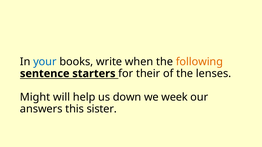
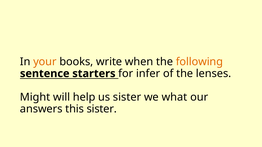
your colour: blue -> orange
their: their -> infer
us down: down -> sister
week: week -> what
